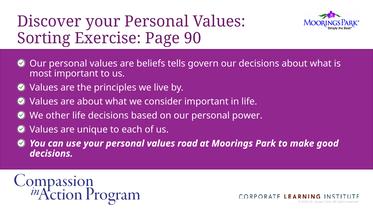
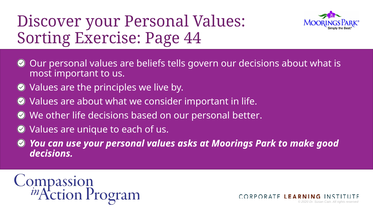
90: 90 -> 44
power: power -> better
road: road -> asks
